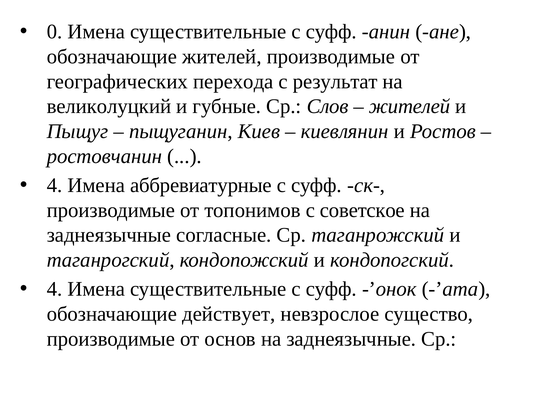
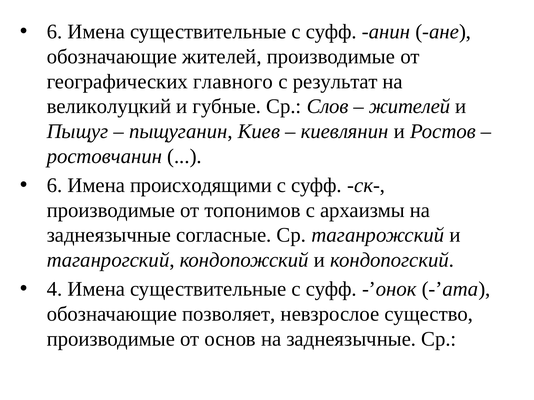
0 at (54, 32): 0 -> 6
перехода: перехода -> главного
4 at (54, 186): 4 -> 6
аббревиатурные: аббревиатурные -> происходящими
советское: советское -> архаизмы
действует: действует -> позволяет
